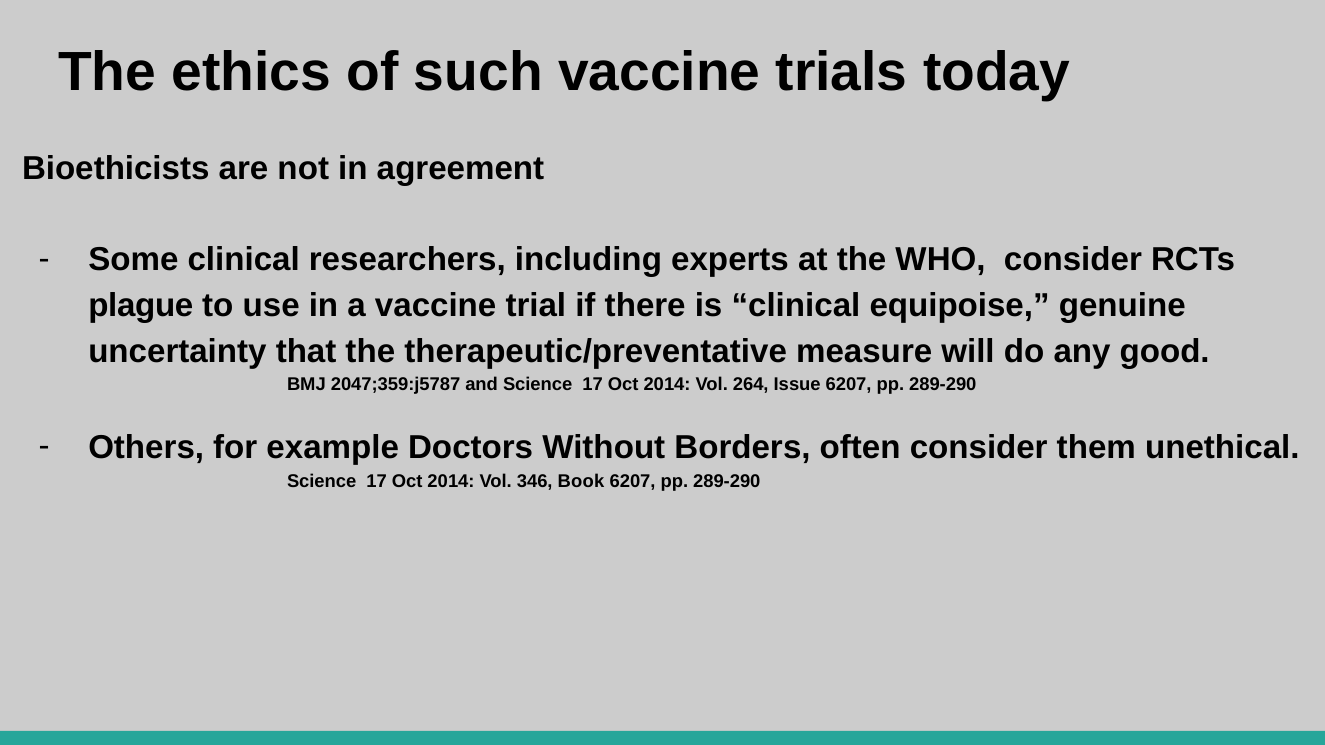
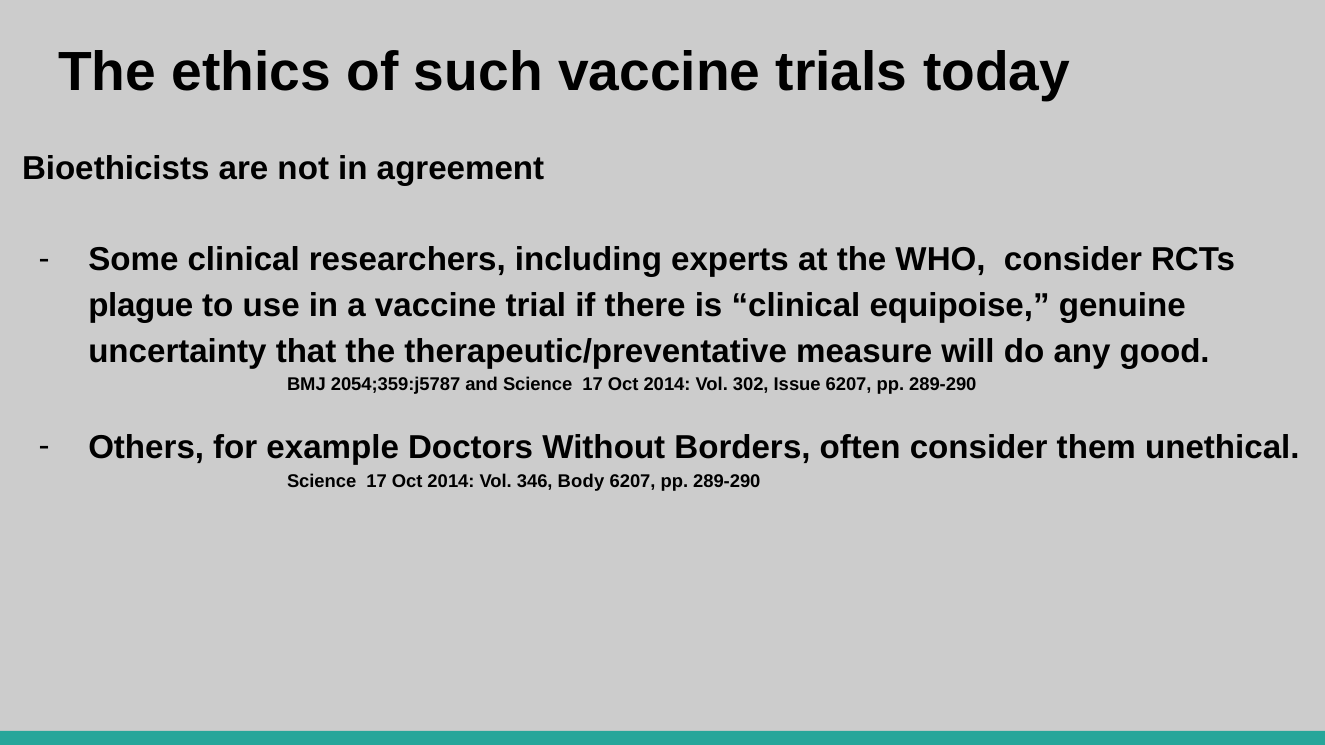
2047;359:j5787: 2047;359:j5787 -> 2054;359:j5787
264: 264 -> 302
Book: Book -> Body
